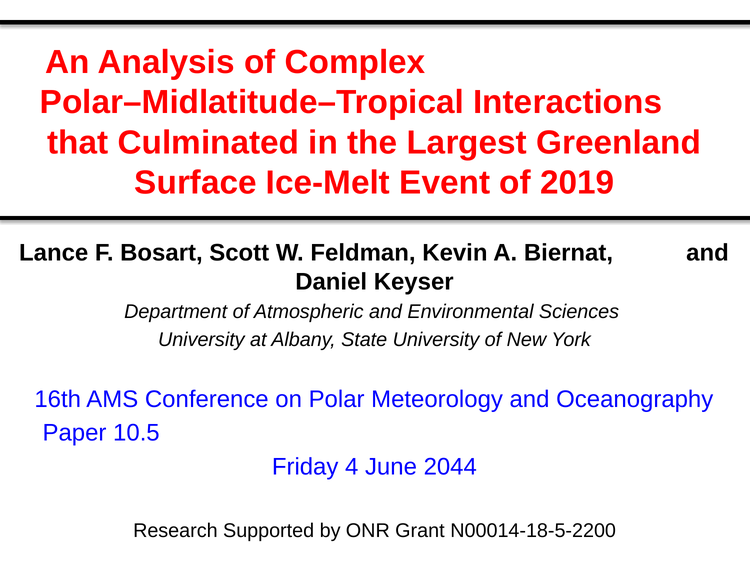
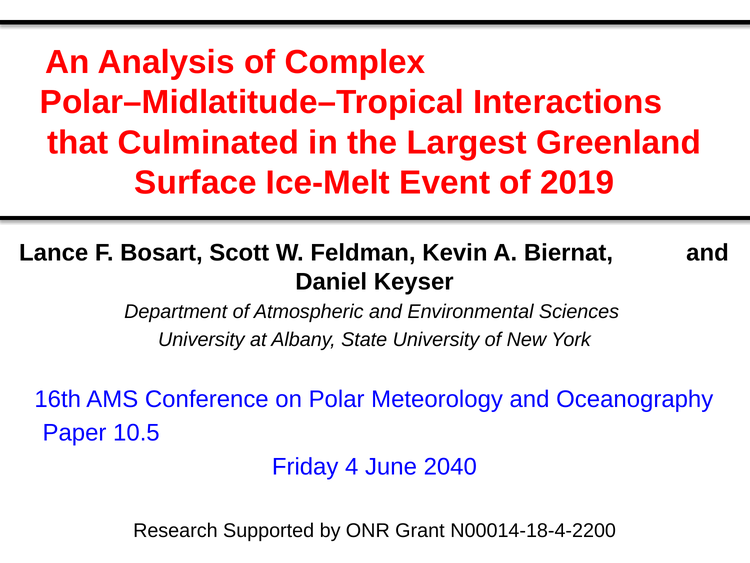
2044: 2044 -> 2040
N00014-18-5-2200: N00014-18-5-2200 -> N00014-18-4-2200
